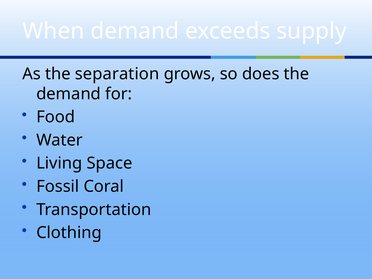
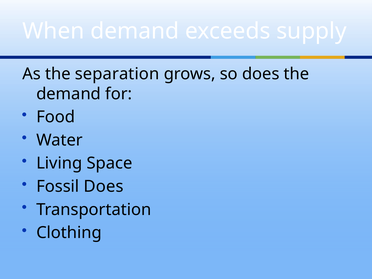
Fossil Coral: Coral -> Does
